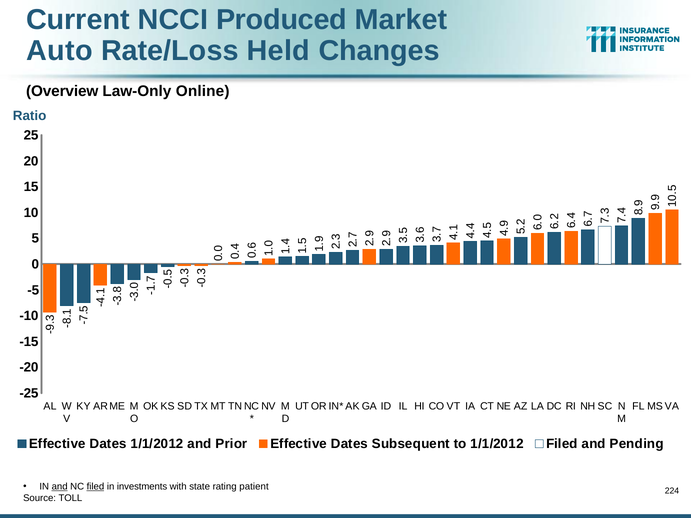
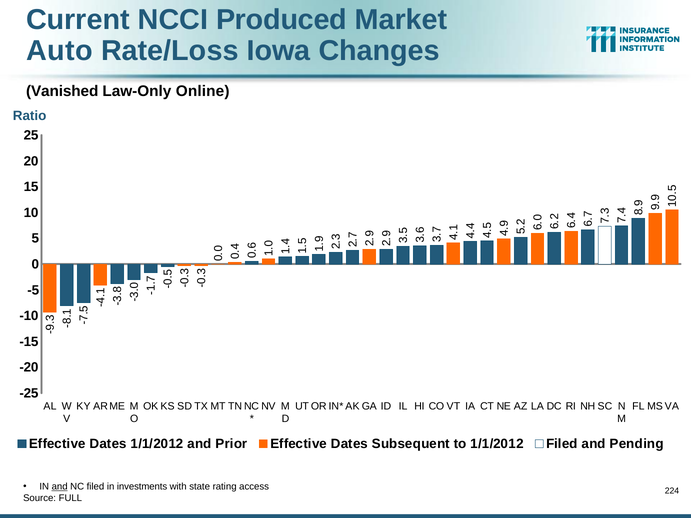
Held: Held -> Iowa
Overview: Overview -> Vanished
filed at (95, 487) underline: present -> none
patient: patient -> access
TOLL: TOLL -> FULL
